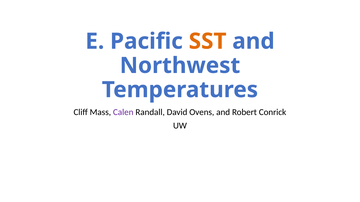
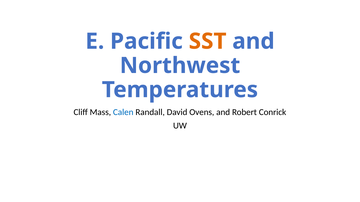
Calen colour: purple -> blue
